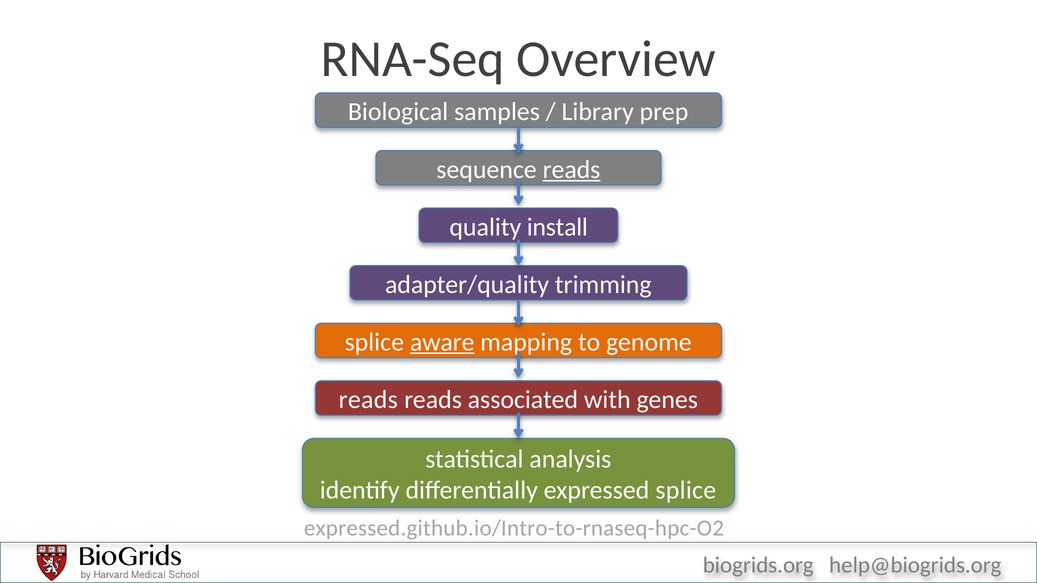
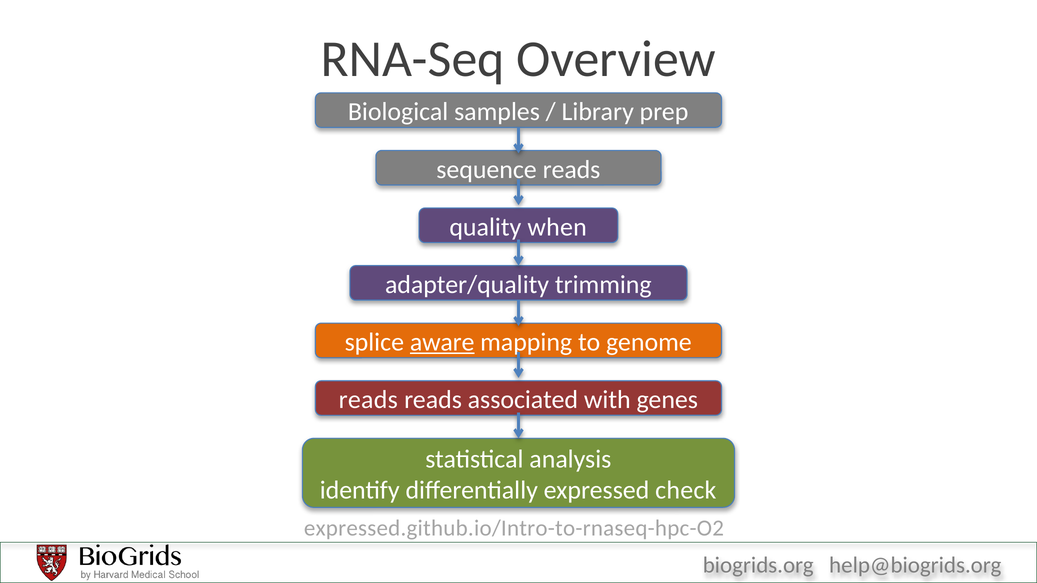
reads at (572, 170) underline: present -> none
install: install -> when
expressed splice: splice -> check
